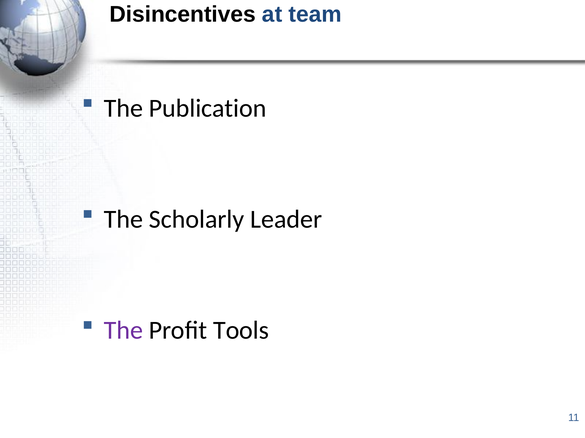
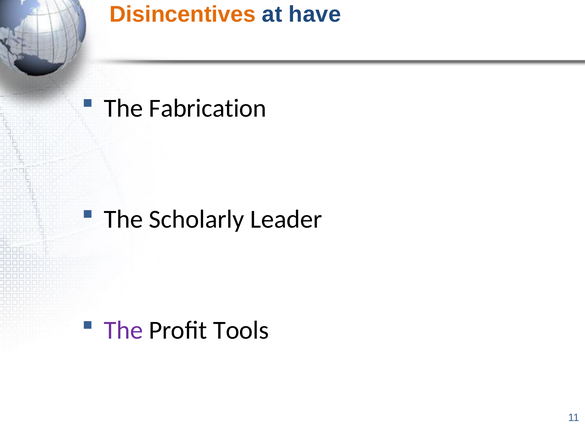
Disincentives colour: black -> orange
team: team -> have
Publication: Publication -> Fabrication
